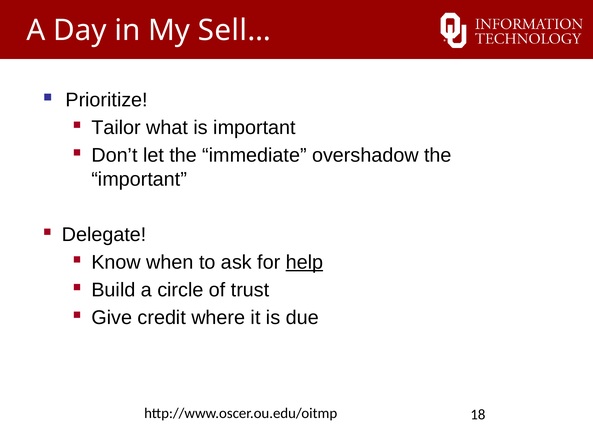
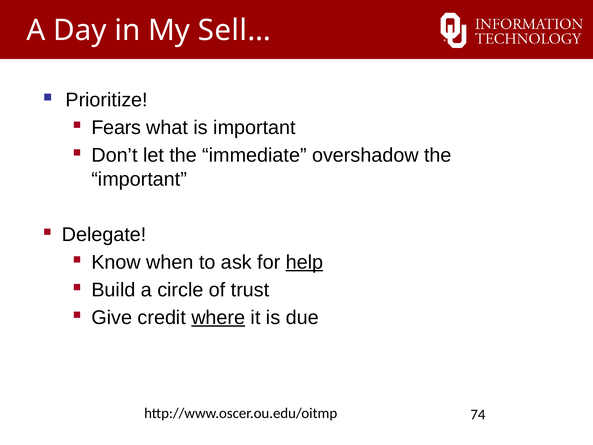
Tailor: Tailor -> Fears
where underline: none -> present
18: 18 -> 74
